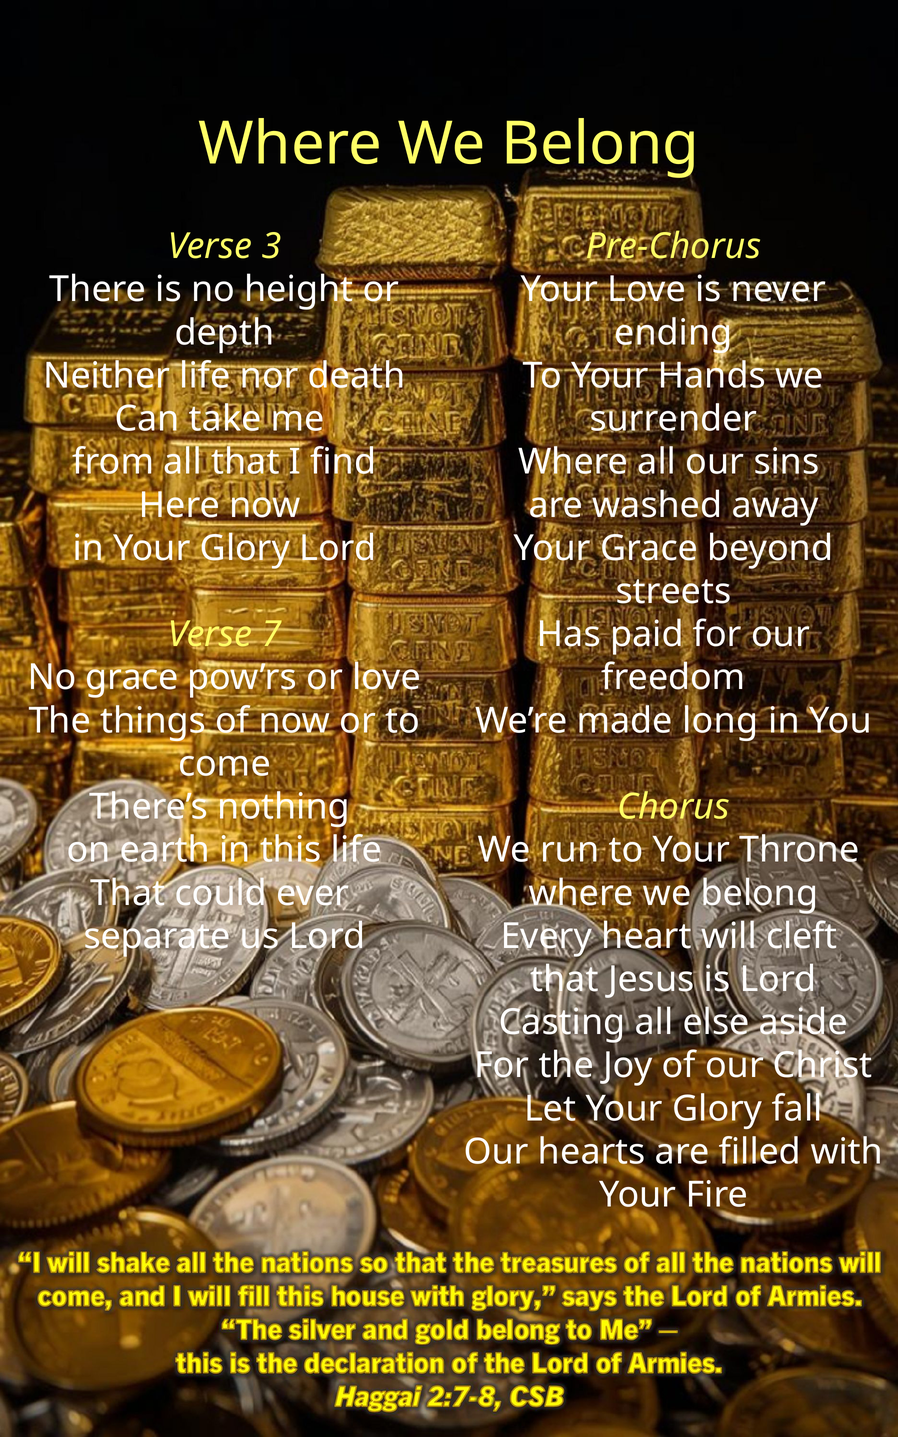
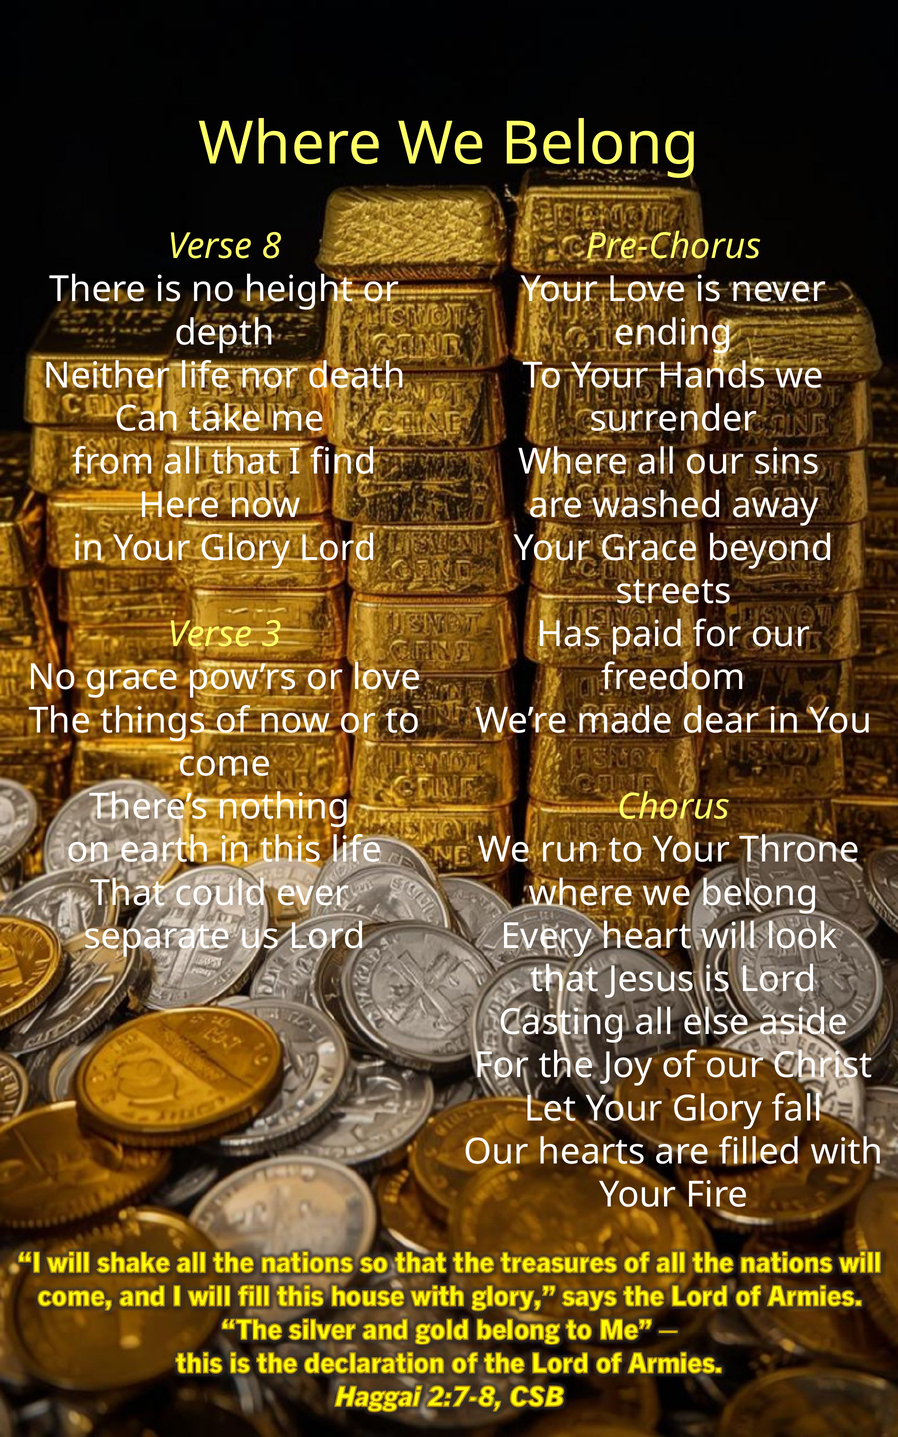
3: 3 -> 8
7: 7 -> 3
long: long -> dear
cleft: cleft -> look
